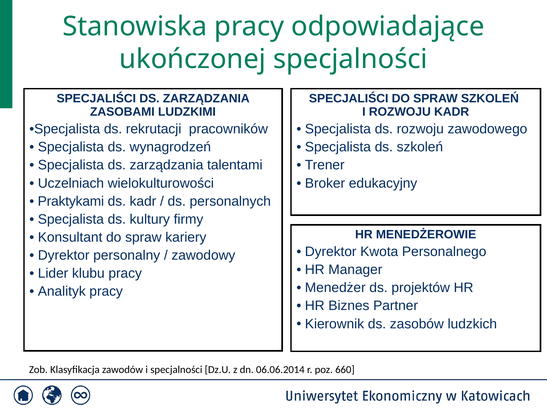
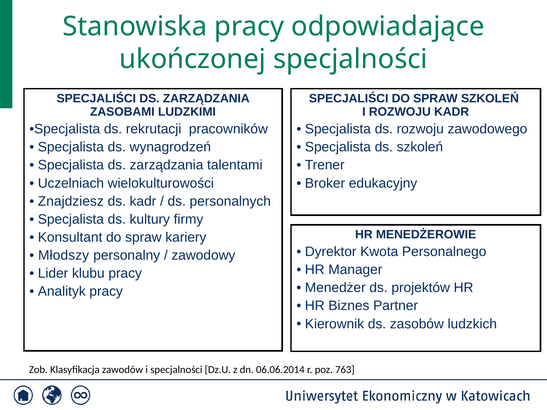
Praktykami: Praktykami -> Znajdziesz
Dyrektor at (64, 255): Dyrektor -> Młodszy
660: 660 -> 763
